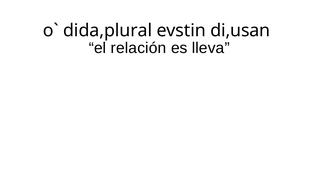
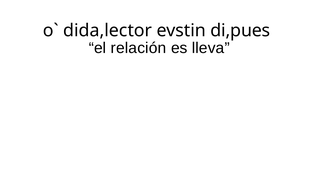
dida,plural: dida,plural -> dida,lector
di,usan: di,usan -> di,pues
